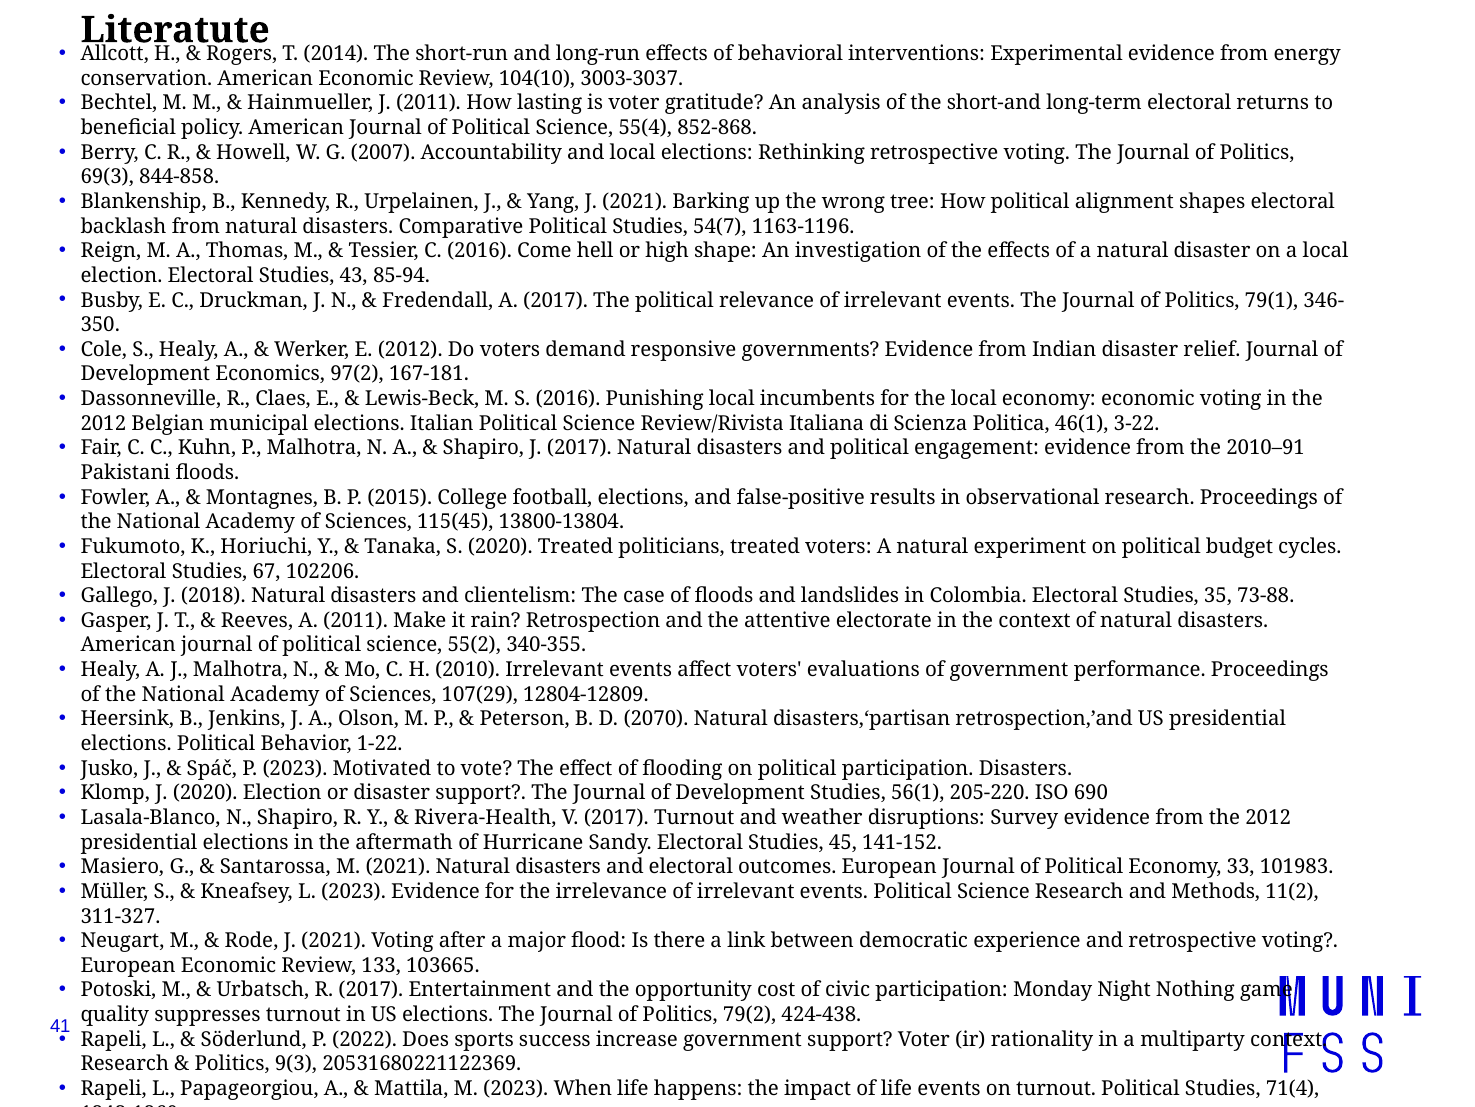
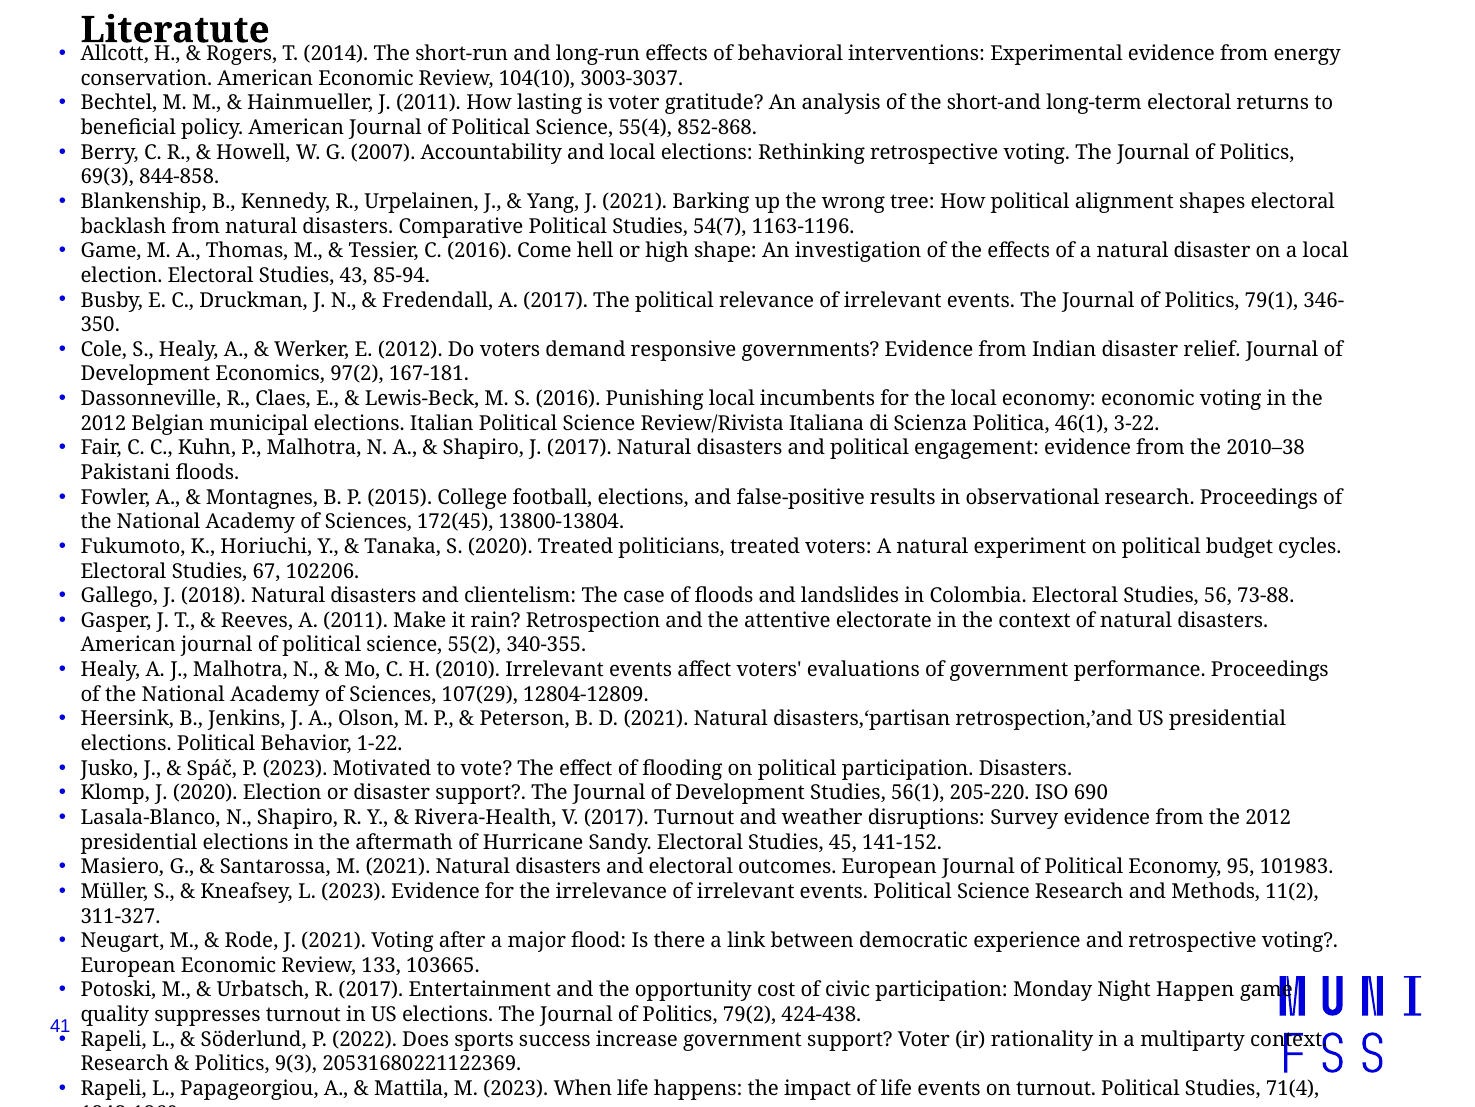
Reign at (111, 251): Reign -> Game
2010–91: 2010–91 -> 2010–38
115(45: 115(45 -> 172(45
35: 35 -> 56
D 2070: 2070 -> 2021
33: 33 -> 95
Nothing: Nothing -> Happen
